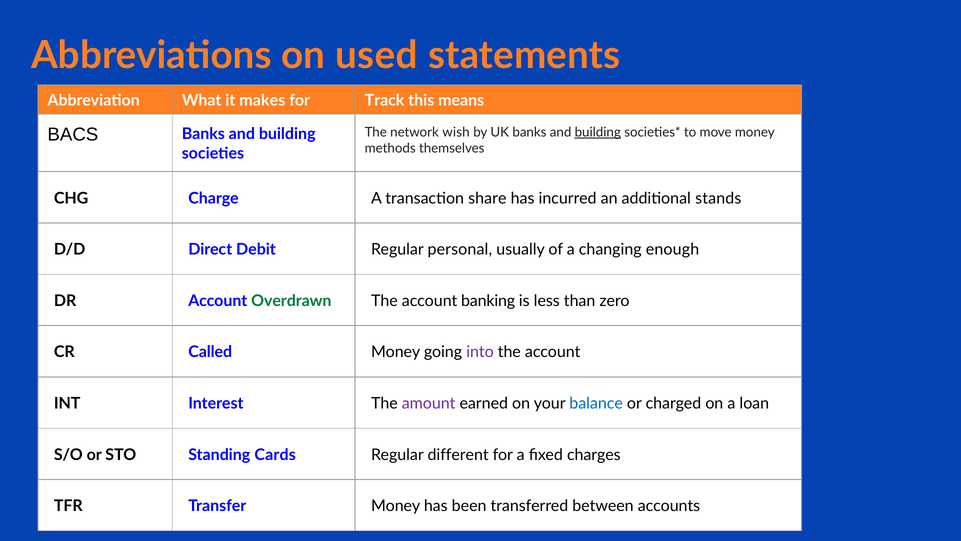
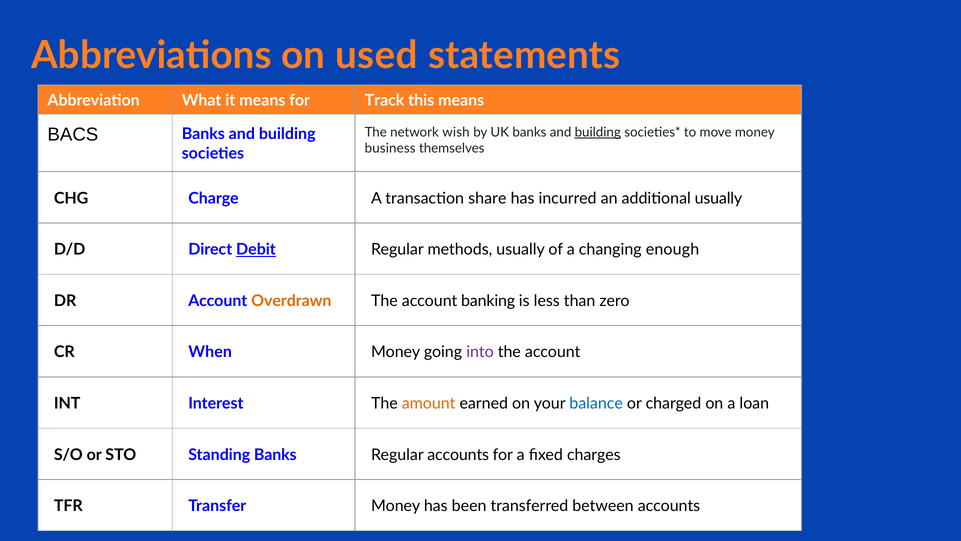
it makes: makes -> means
methods: methods -> business
additional stands: stands -> usually
Debit underline: none -> present
personal: personal -> methods
Overdrawn colour: green -> orange
Called: Called -> When
amount colour: purple -> orange
Standing Cards: Cards -> Banks
Regular different: different -> accounts
